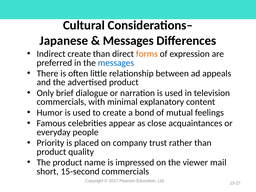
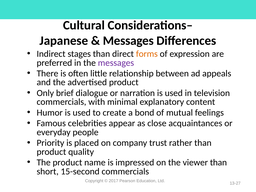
Indirect create: create -> stages
messages at (116, 63) colour: blue -> purple
viewer mail: mail -> than
